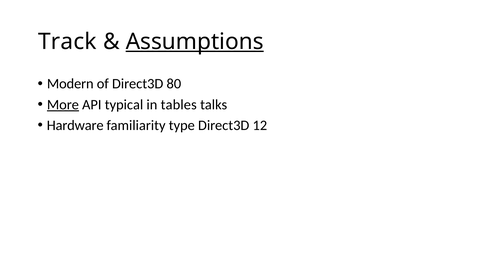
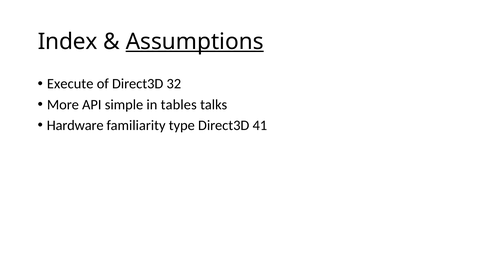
Track: Track -> Index
Modern: Modern -> Execute
80: 80 -> 32
More underline: present -> none
typical: typical -> simple
12: 12 -> 41
